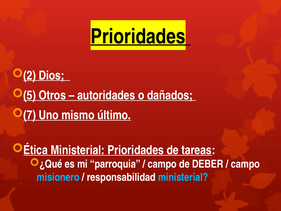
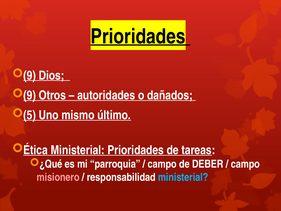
2 at (30, 75): 2 -> 9
5 at (30, 95): 5 -> 9
7: 7 -> 5
misionero colour: light blue -> pink
